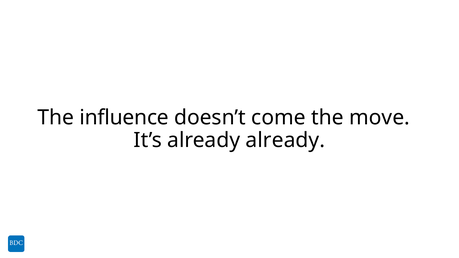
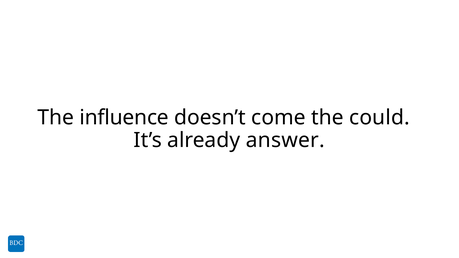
move: move -> could
already already: already -> answer
